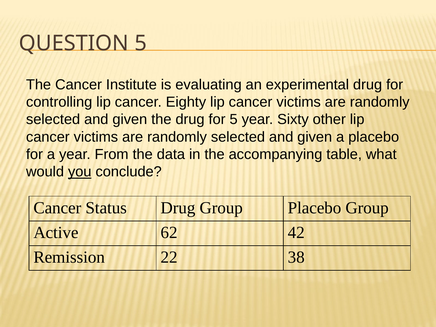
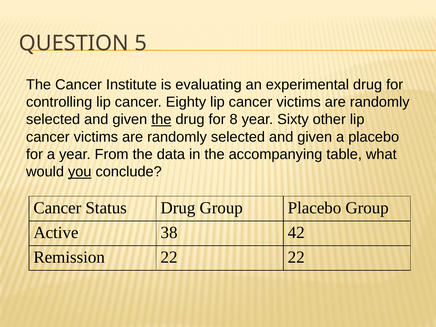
the at (161, 120) underline: none -> present
for 5: 5 -> 8
62: 62 -> 38
22 38: 38 -> 22
